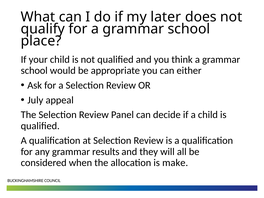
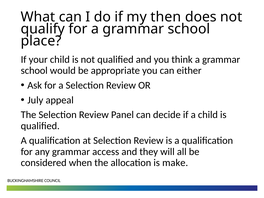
later: later -> then
results: results -> access
